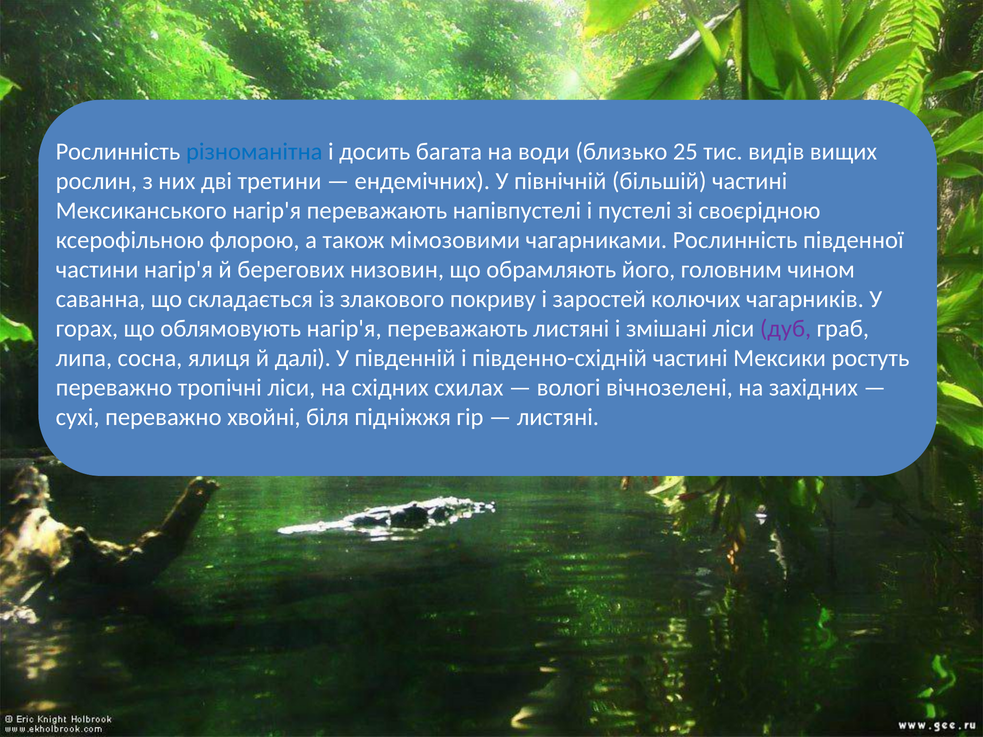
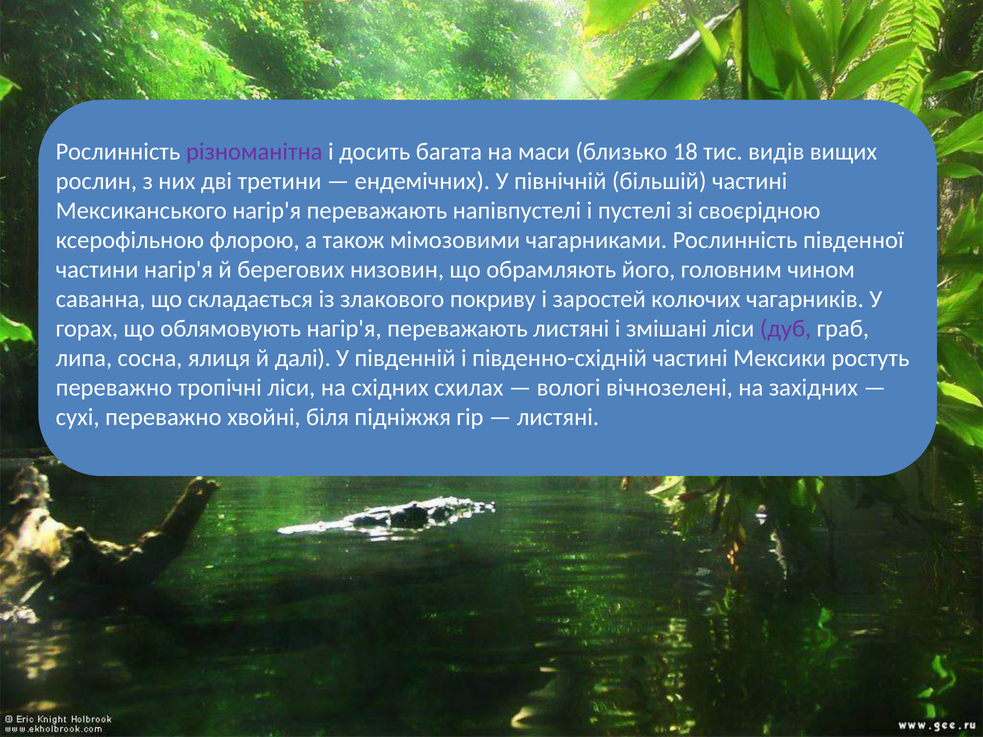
різноманітна colour: blue -> purple
води: води -> маси
25: 25 -> 18
